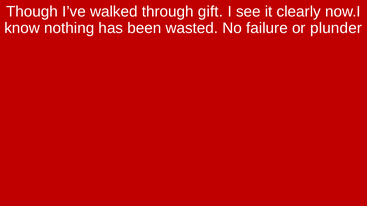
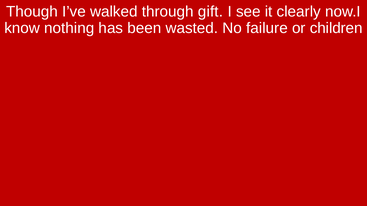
plunder: plunder -> children
